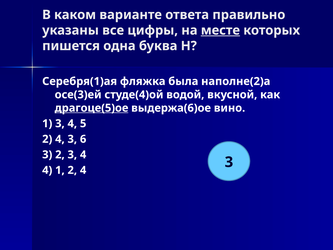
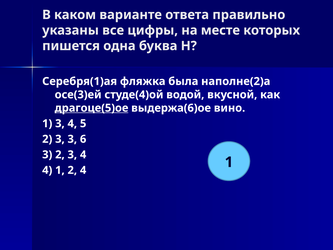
месте underline: present -> none
4 at (60, 139): 4 -> 3
1 2 4 3: 3 -> 1
